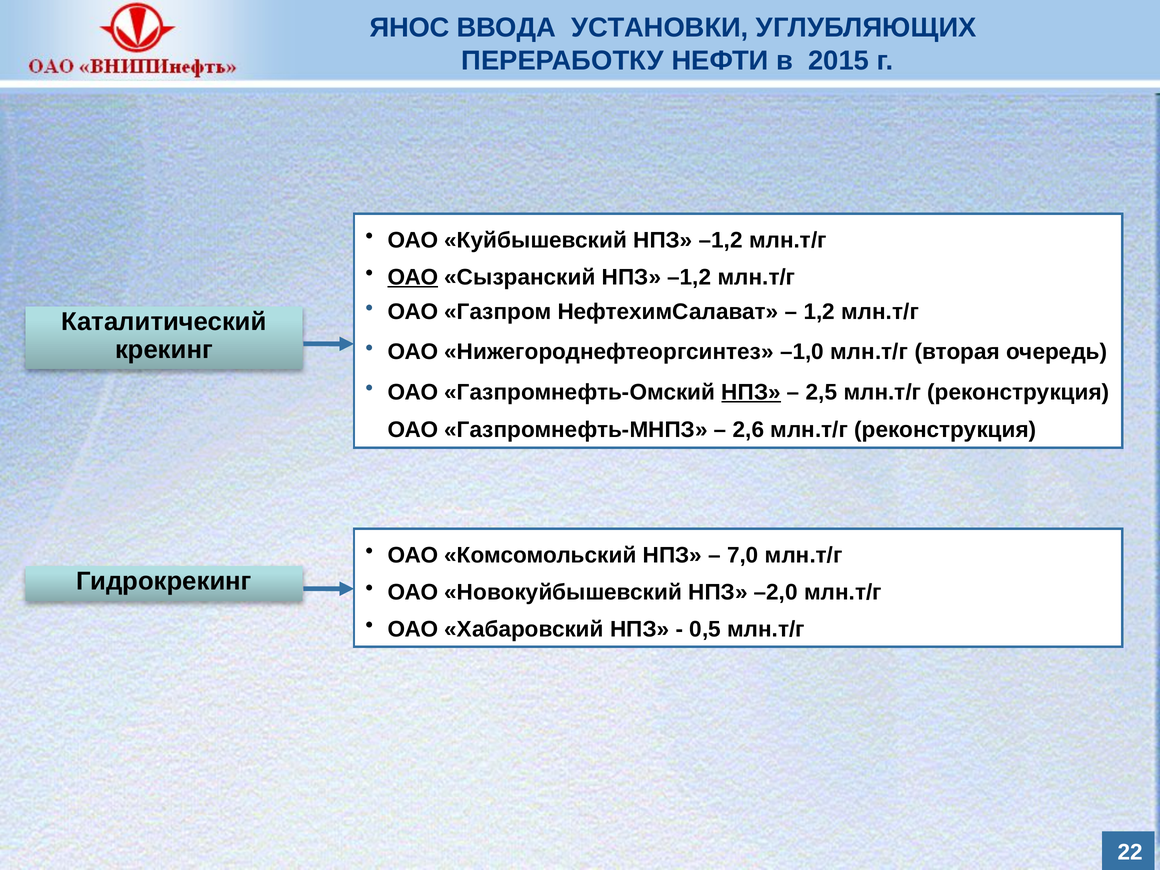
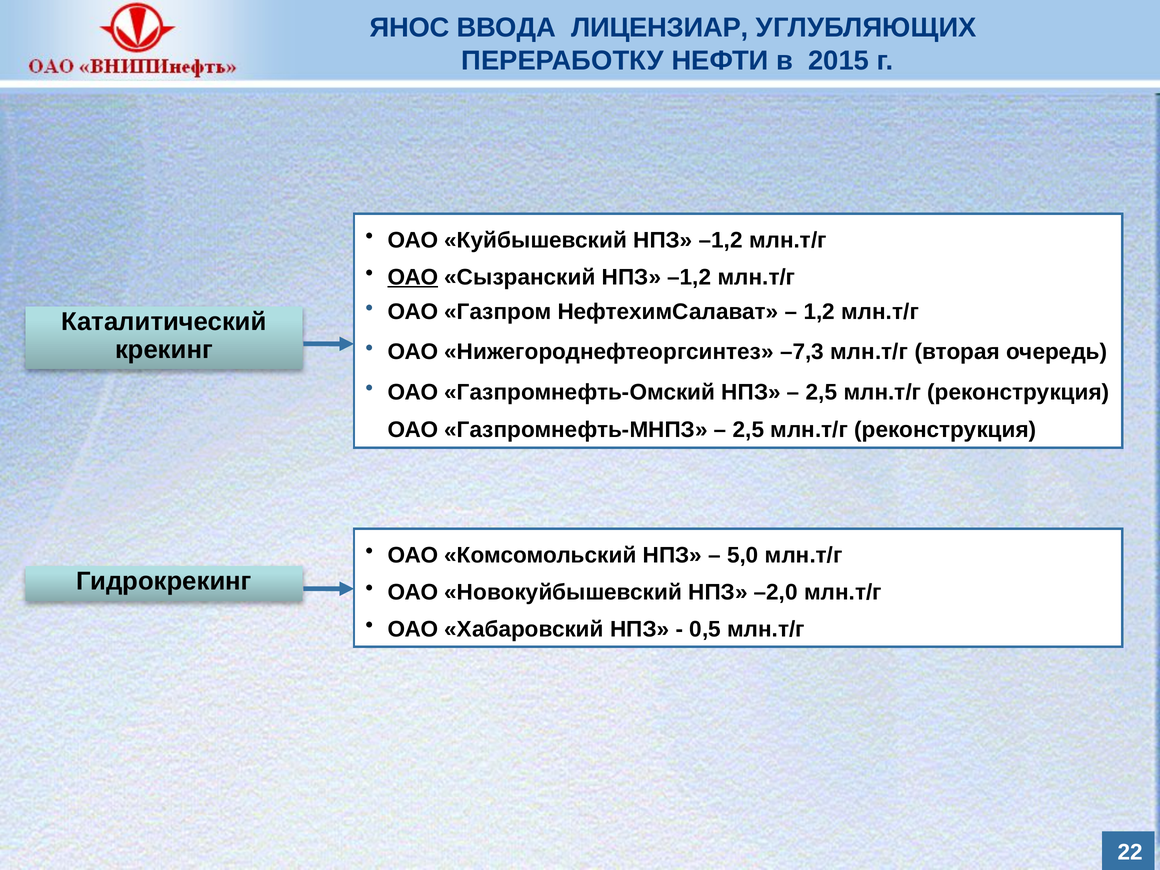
УСТАНОВКИ: УСТАНОВКИ -> ЛИЦЕНЗИАР
–1,0: –1,0 -> –7,3
НПЗ at (751, 392) underline: present -> none
2,6 at (748, 430): 2,6 -> 2,5
7,0: 7,0 -> 5,0
